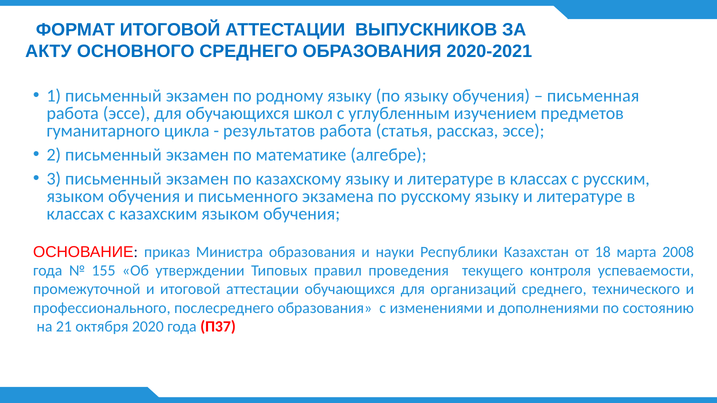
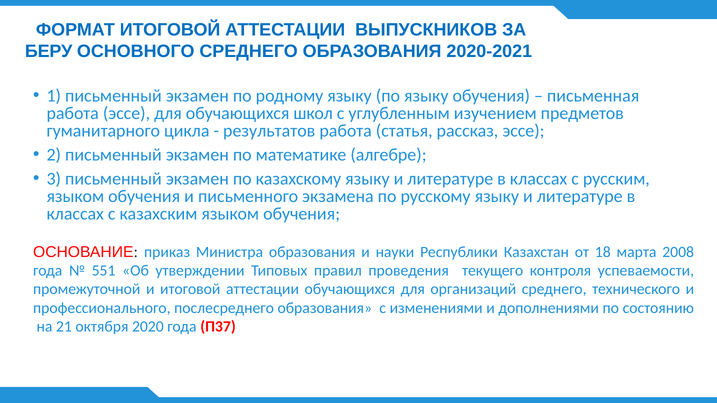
АКТУ: АКТУ -> БЕРУ
155: 155 -> 551
